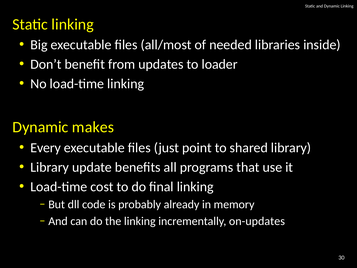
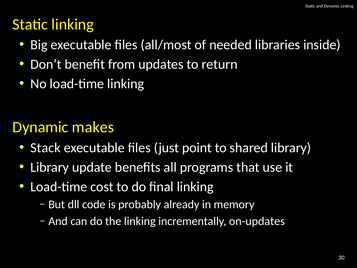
loader: loader -> return
Every: Every -> Stack
